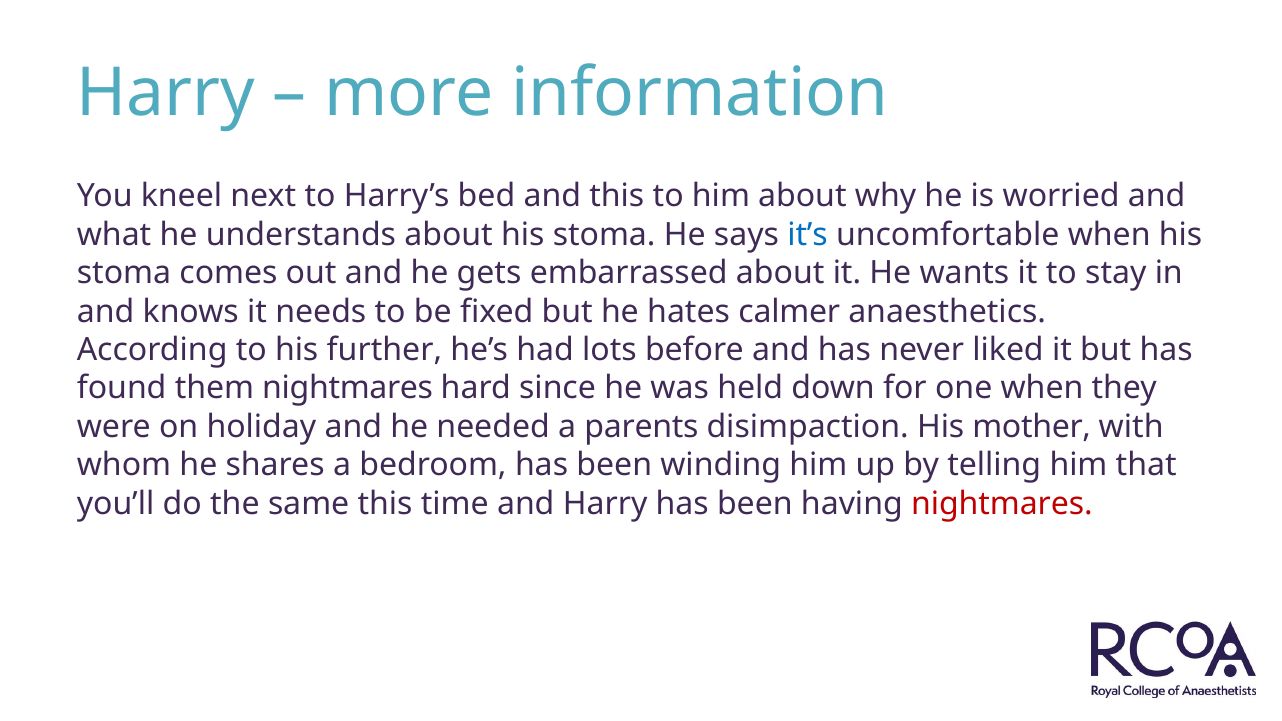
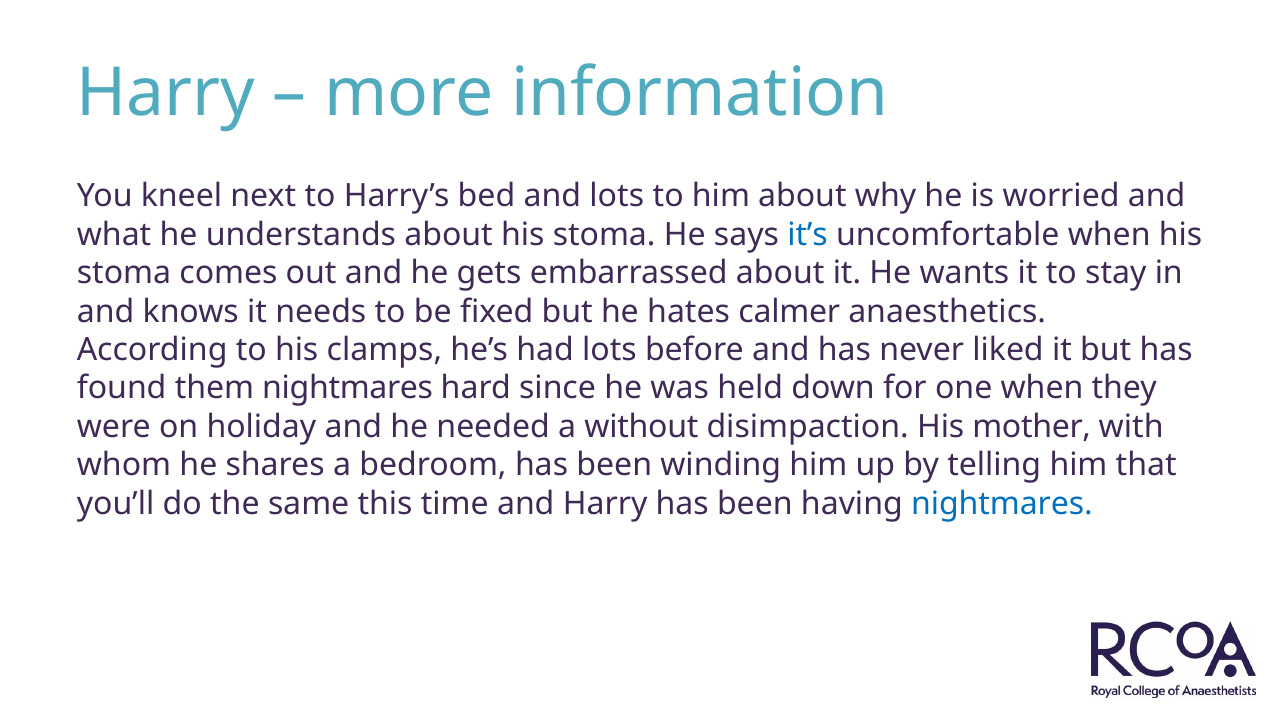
and this: this -> lots
further: further -> clamps
parents: parents -> without
nightmares at (1002, 504) colour: red -> blue
